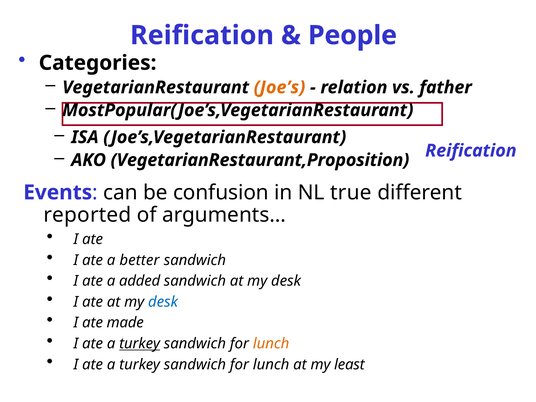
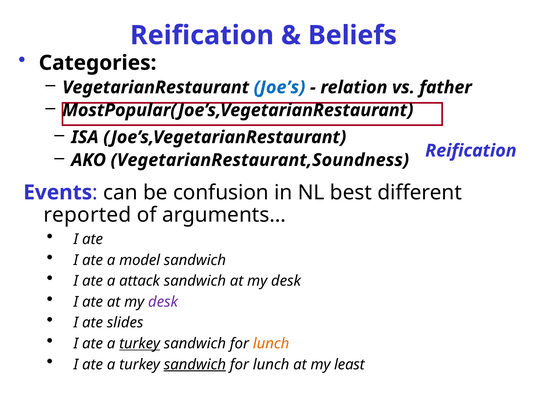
People: People -> Beliefs
Joe’s colour: orange -> blue
VegetarianRestaurant,Proposition: VegetarianRestaurant,Proposition -> VegetarianRestaurant,Soundness
true: true -> best
better: better -> model
added: added -> attack
desk at (163, 302) colour: blue -> purple
made: made -> slides
sandwich at (195, 364) underline: none -> present
